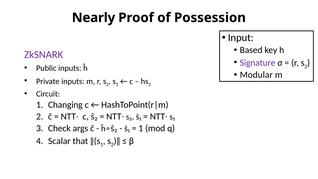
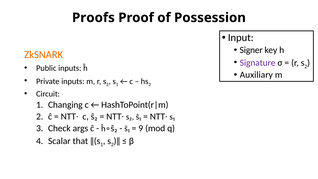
Nearly: Nearly -> Proofs
Based: Based -> Signer
ZkSNARK colour: purple -> orange
Modular: Modular -> Auxiliary
1 at (141, 128): 1 -> 9
